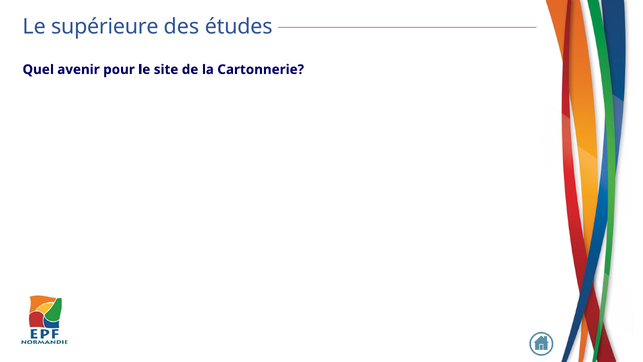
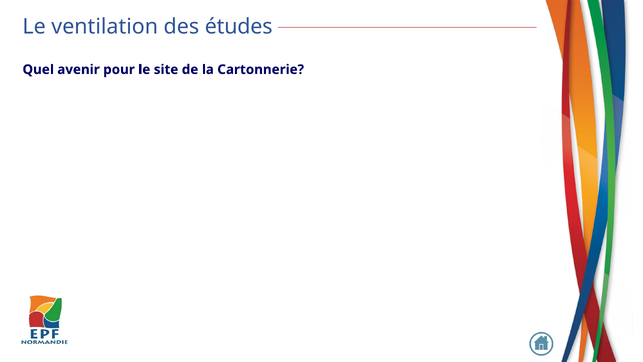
supérieure: supérieure -> ventilation
